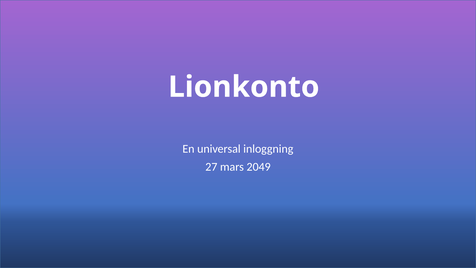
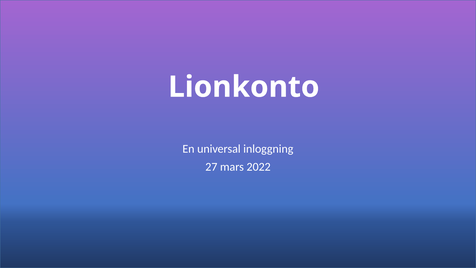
2049: 2049 -> 2022
